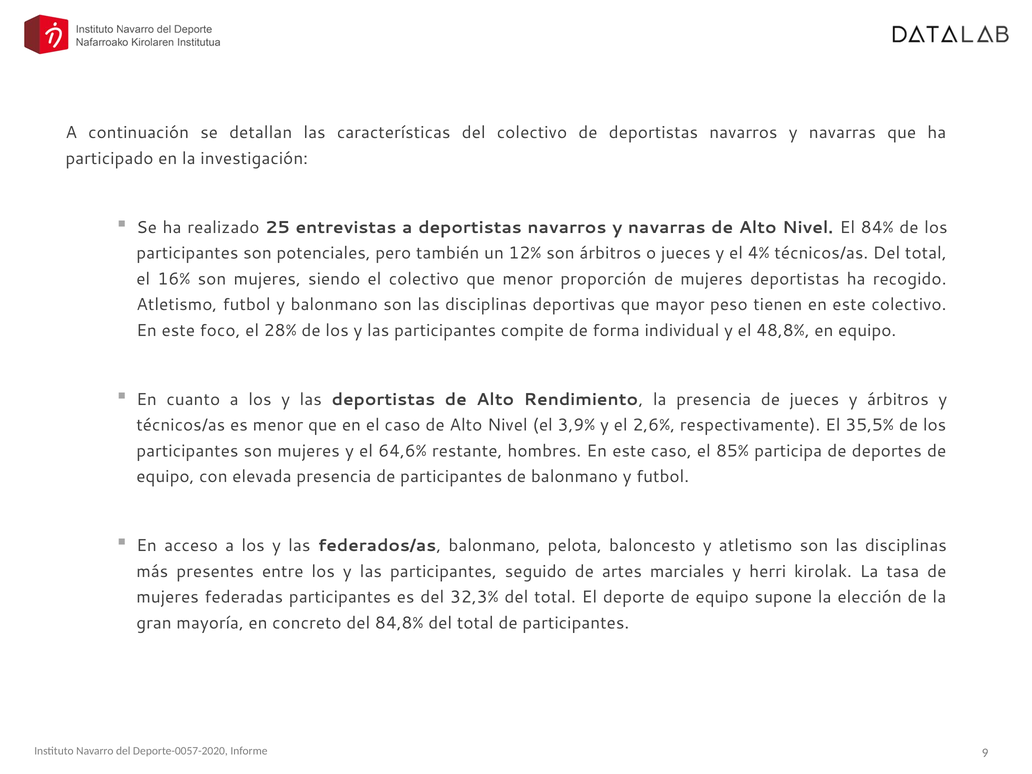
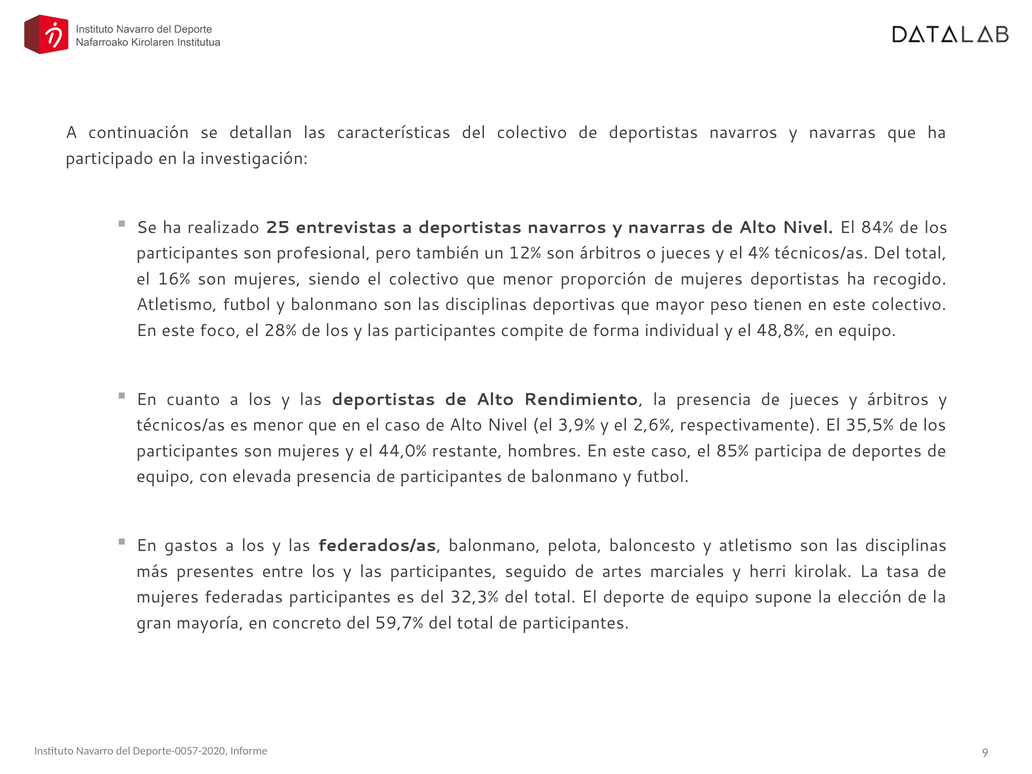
potenciales: potenciales -> profesional
64,6%: 64,6% -> 44,0%
acceso: acceso -> gastos
84,8%: 84,8% -> 59,7%
